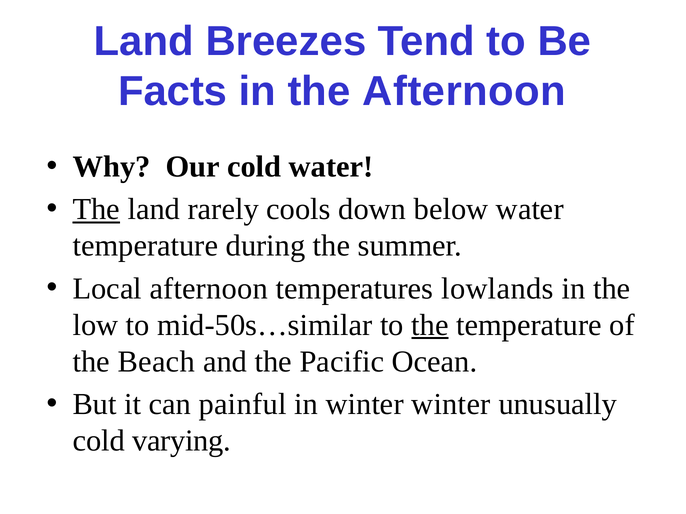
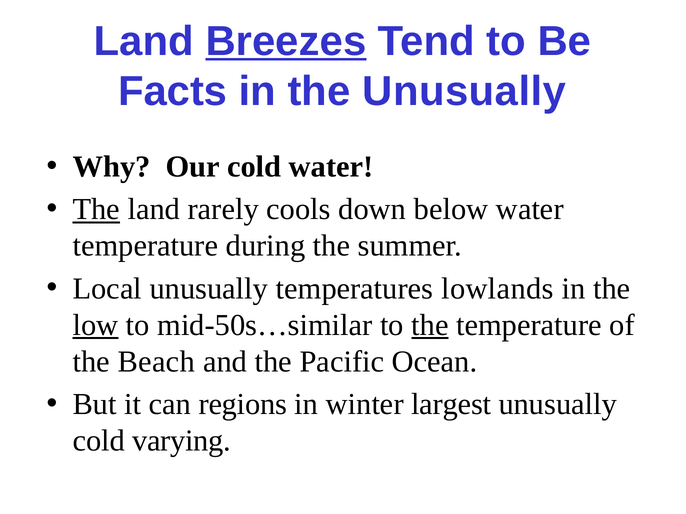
Breezes underline: none -> present
the Afternoon: Afternoon -> Unusually
Local afternoon: afternoon -> unusually
low underline: none -> present
painful: painful -> regions
winter winter: winter -> largest
